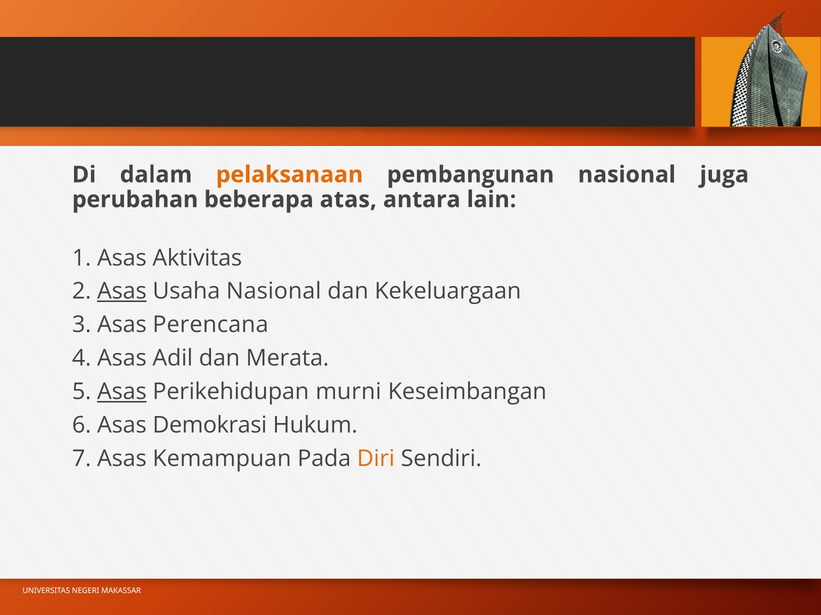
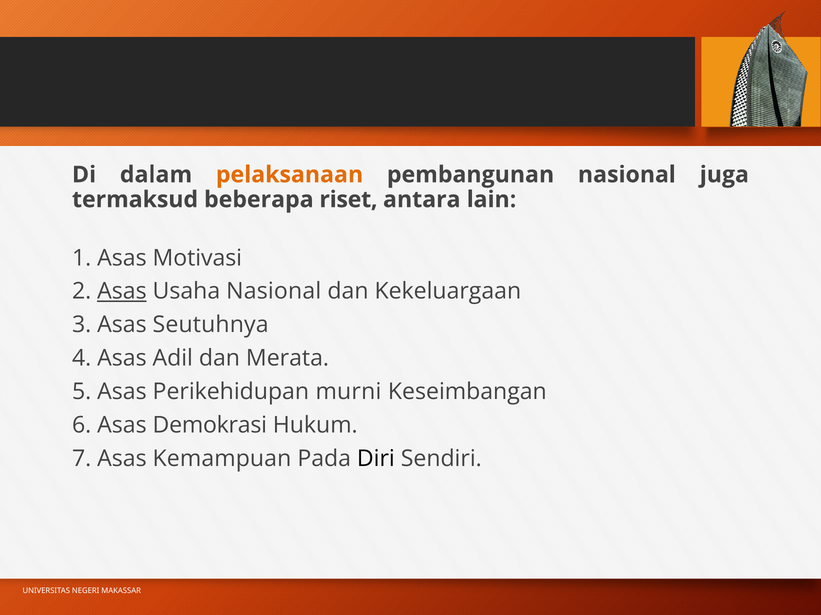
perubahan: perubahan -> termaksud
atas: atas -> riset
Aktivitas: Aktivitas -> Motivasi
Perencana: Perencana -> Seutuhnya
Asas at (122, 392) underline: present -> none
Diri colour: orange -> black
